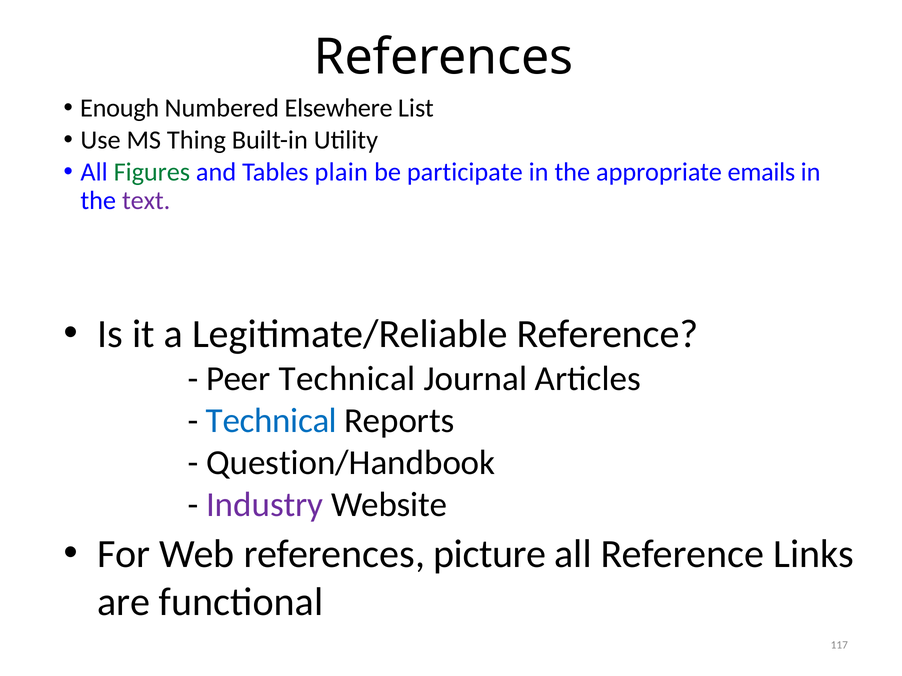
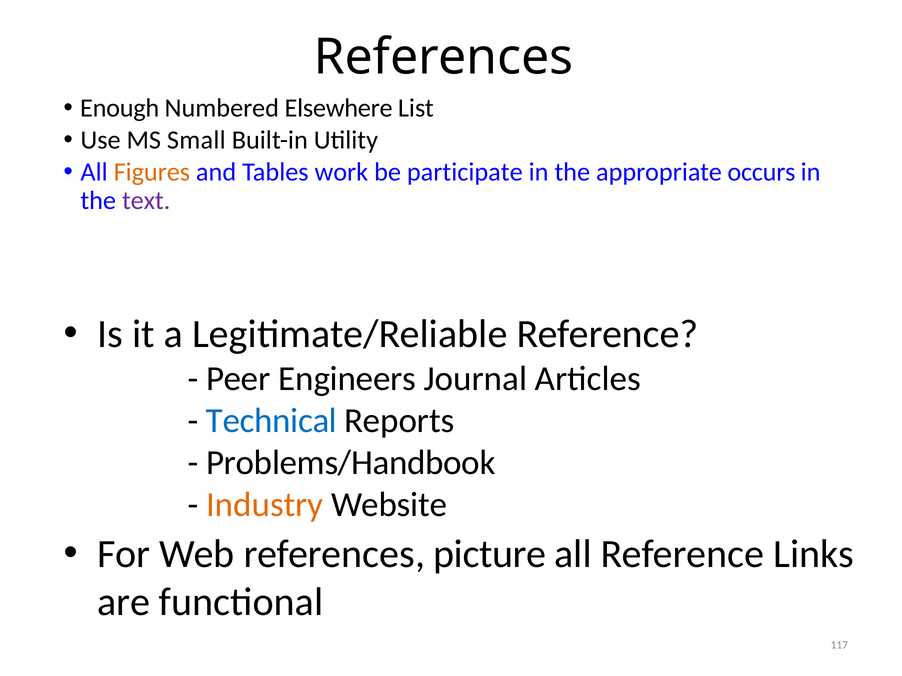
Thing: Thing -> Small
Figures colour: green -> orange
plain: plain -> work
emails: emails -> occurs
Peer Technical: Technical -> Engineers
Question/Handbook: Question/Handbook -> Problems/Handbook
Industry colour: purple -> orange
